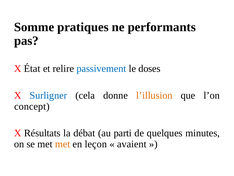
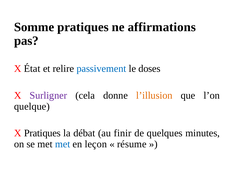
performants: performants -> affirmations
Surligner colour: blue -> purple
concept: concept -> quelque
X Résultats: Résultats -> Pratiques
parti: parti -> finir
met at (63, 144) colour: orange -> blue
avaient: avaient -> résume
